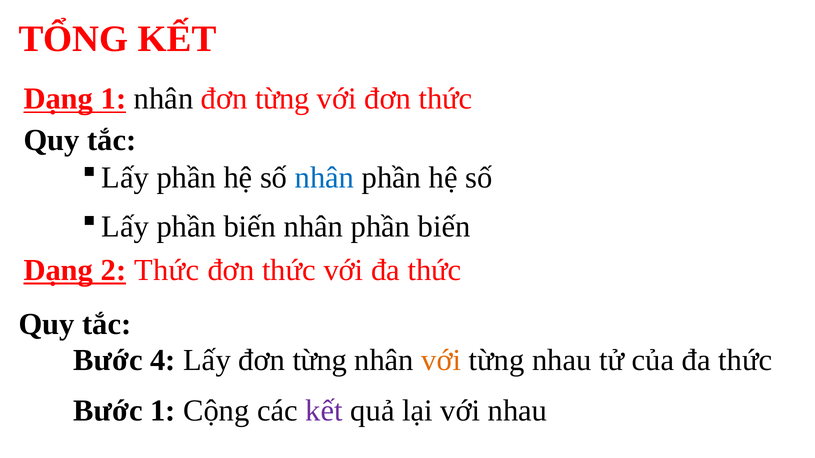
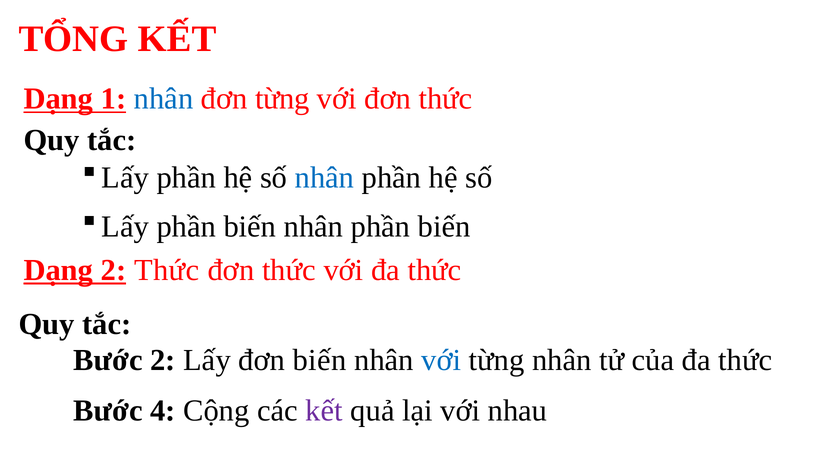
nhân at (164, 99) colour: black -> blue
Bước 4: 4 -> 2
Lấy đơn từng: từng -> biến
với at (441, 360) colour: orange -> blue
từng nhau: nhau -> nhân
Bước 1: 1 -> 4
